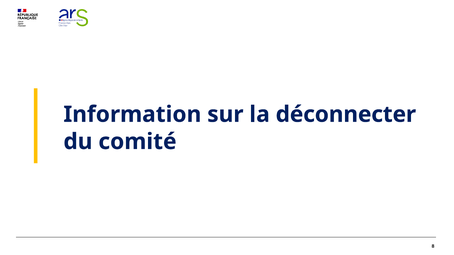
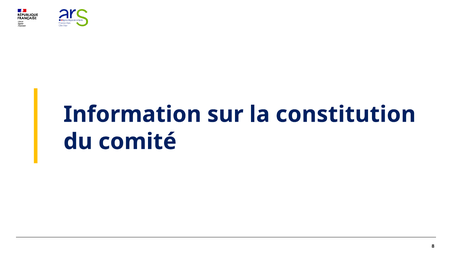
déconnecter: déconnecter -> constitution
